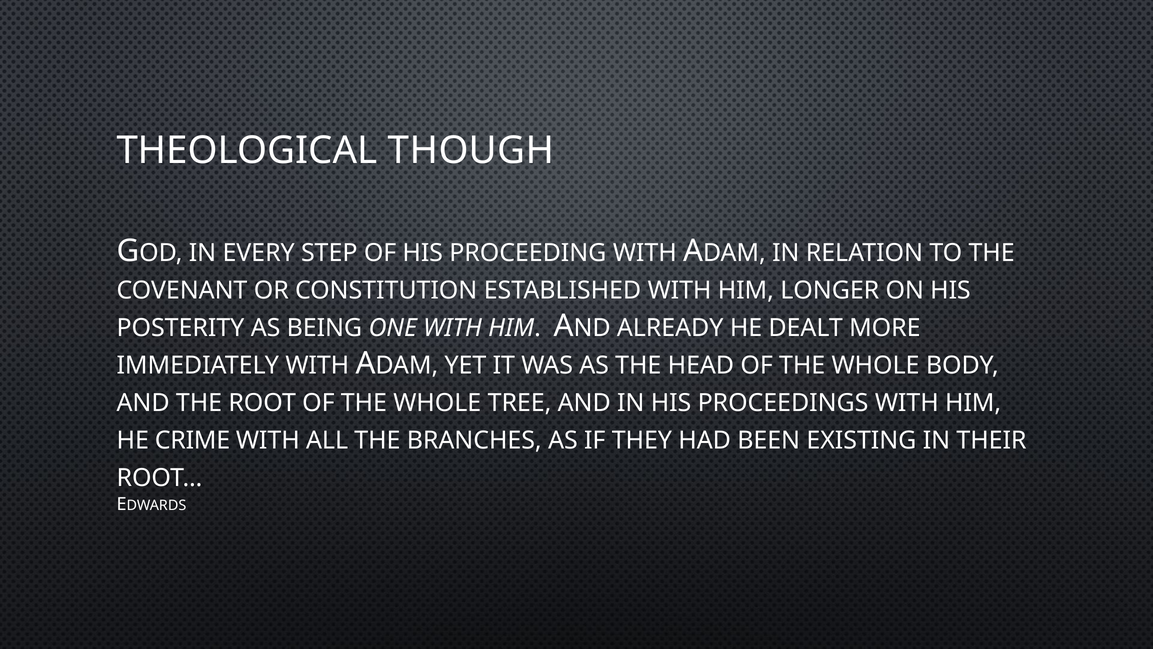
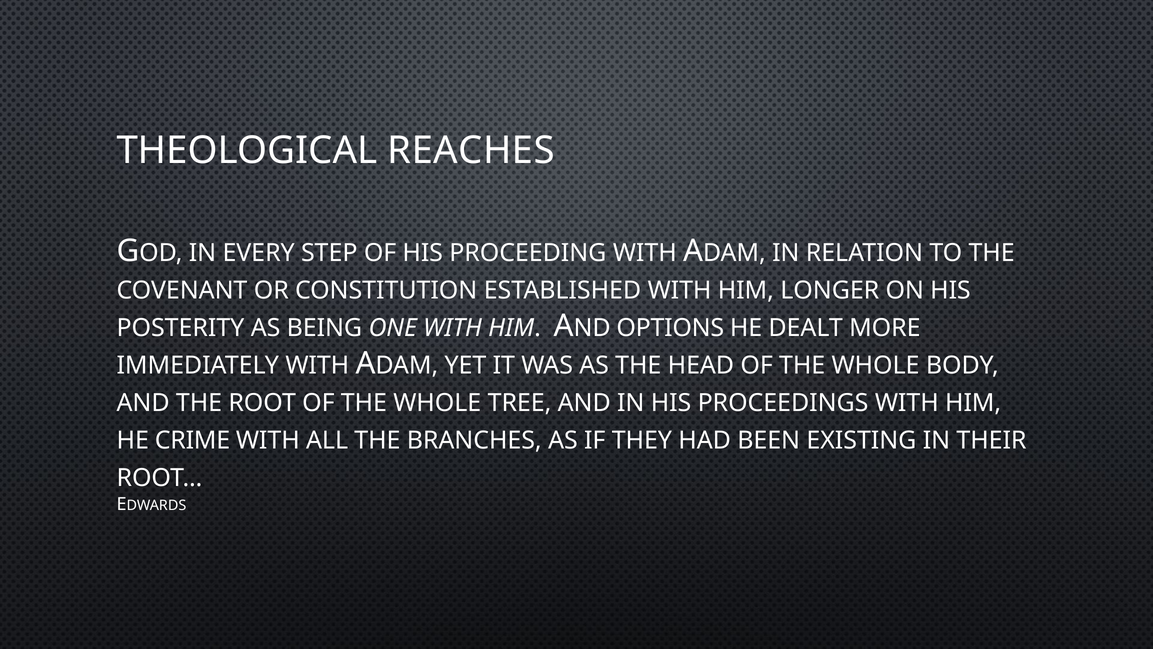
THOUGH: THOUGH -> REACHES
ALREADY: ALREADY -> OPTIONS
